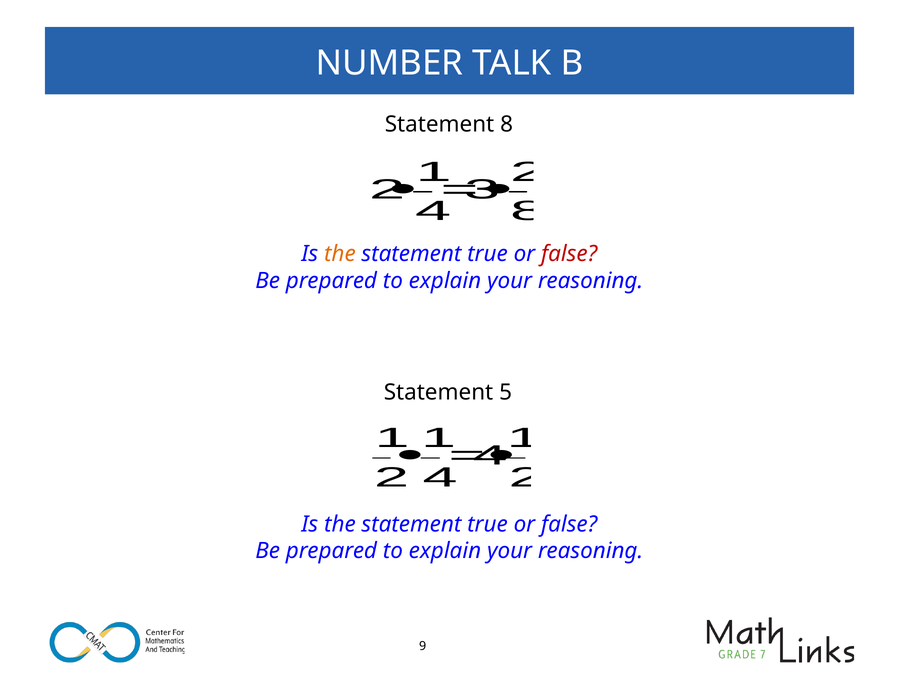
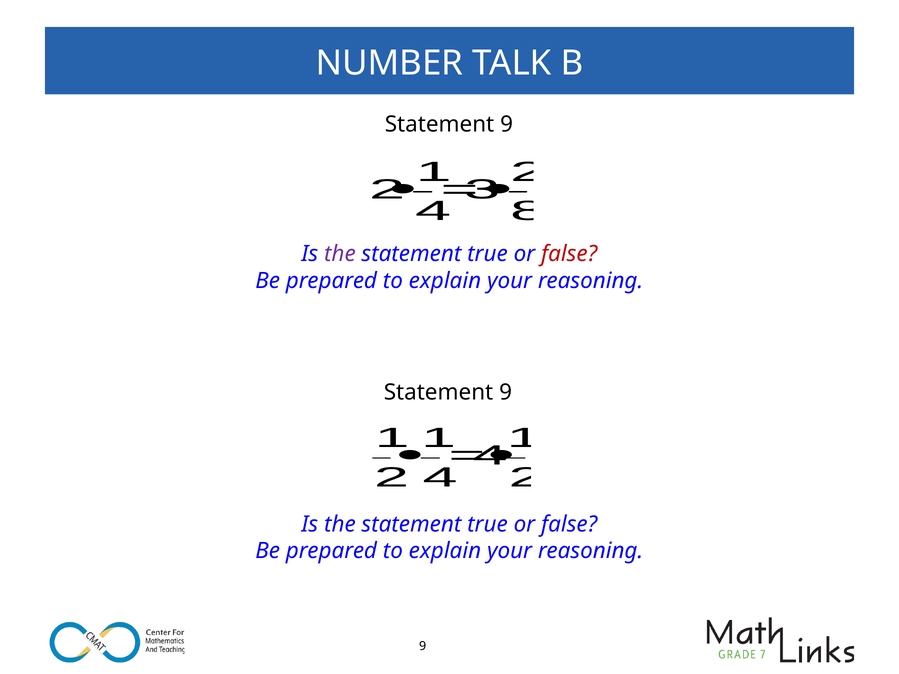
8 at (507, 124): 8 -> 9
the at (340, 254) colour: orange -> purple
5 at (506, 392): 5 -> 9
